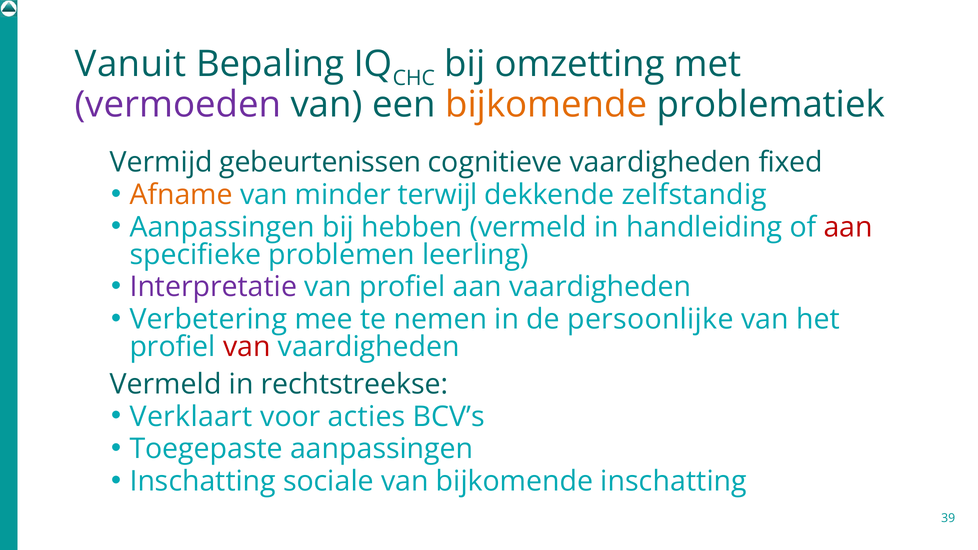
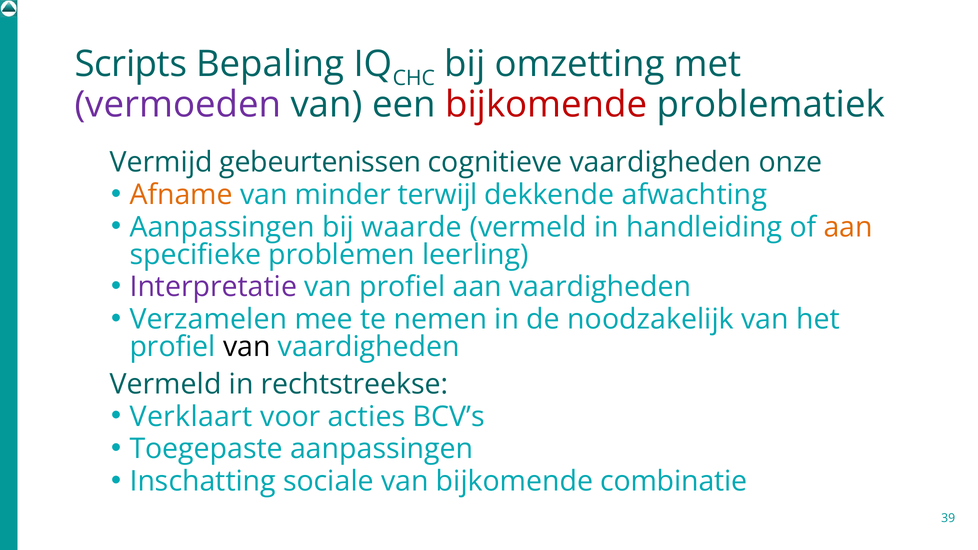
Vanuit: Vanuit -> Scripts
bijkomende at (546, 105) colour: orange -> red
fixed: fixed -> onze
zelfstandig: zelfstandig -> afwachting
hebben: hebben -> waarde
aan at (848, 227) colour: red -> orange
Verbetering: Verbetering -> Verzamelen
persoonlijke: persoonlijke -> noodzakelijk
van at (247, 347) colour: red -> black
bijkomende inschatting: inschatting -> combinatie
